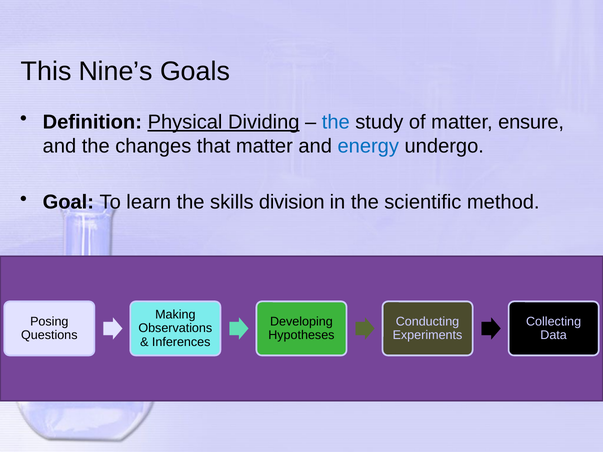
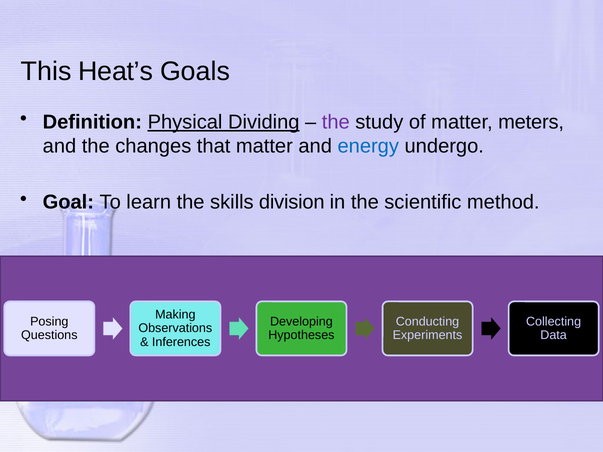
Nine’s: Nine’s -> Heat’s
the at (336, 122) colour: blue -> purple
ensure: ensure -> meters
